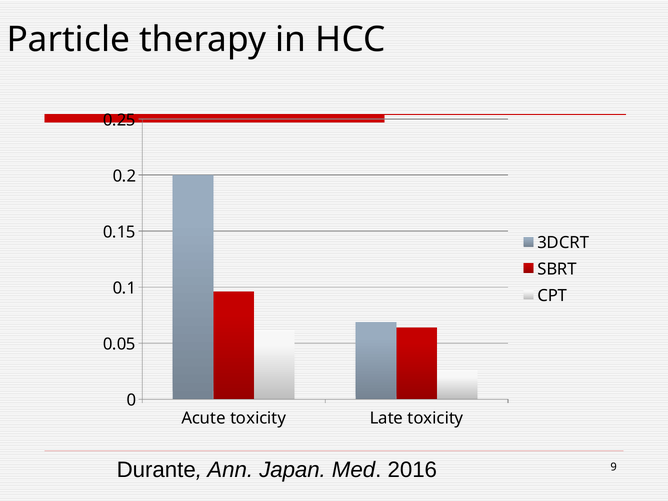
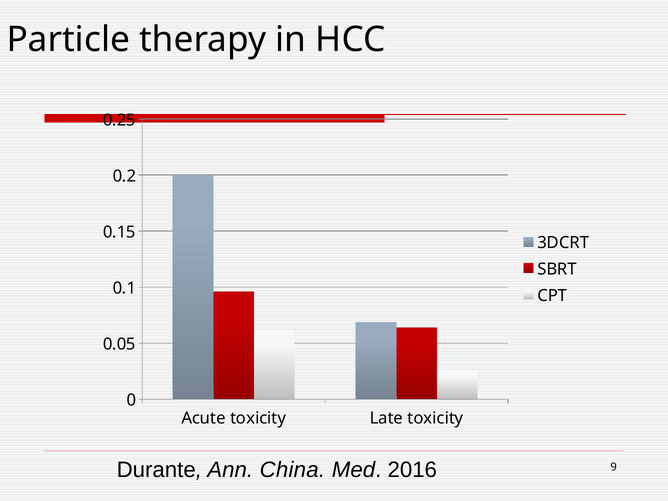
Japan: Japan -> China
